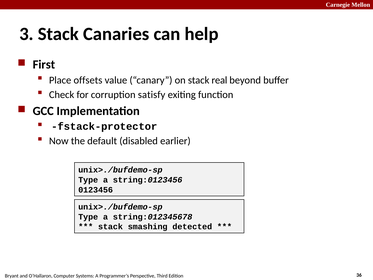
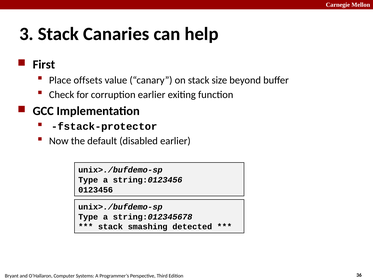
real: real -> size
corruption satisfy: satisfy -> earlier
